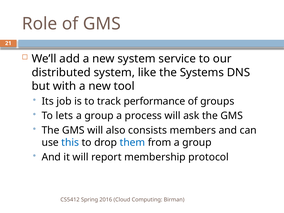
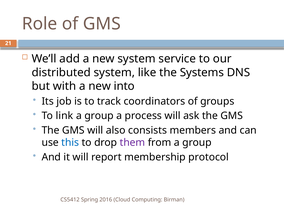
tool: tool -> into
performance: performance -> coordinators
lets: lets -> link
them colour: blue -> purple
